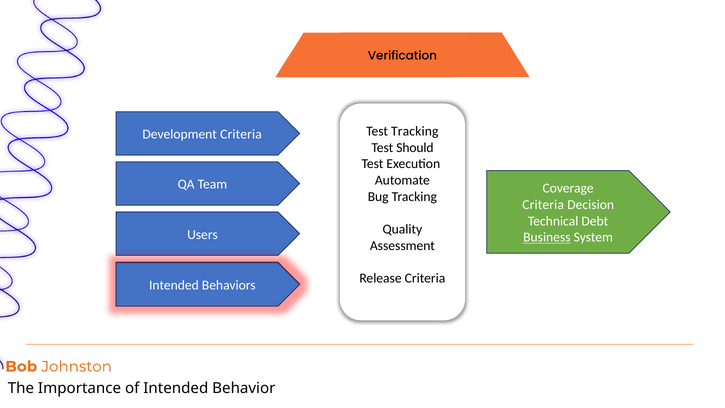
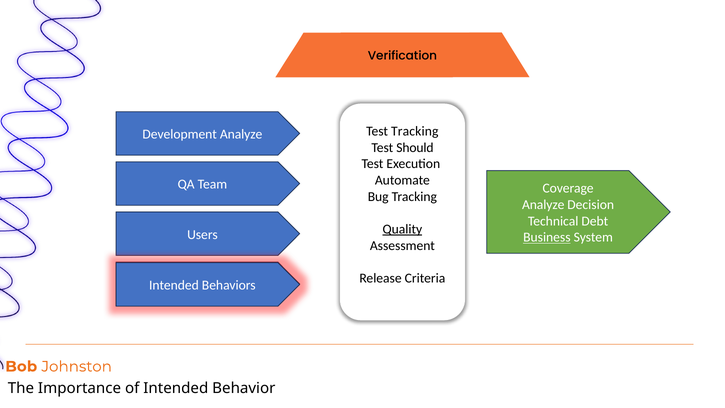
Development Criteria: Criteria -> Analyze
Criteria at (543, 205): Criteria -> Analyze
Quality underline: none -> present
